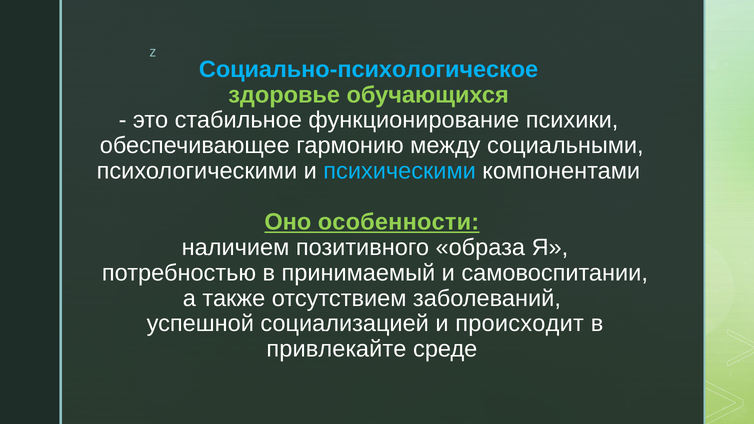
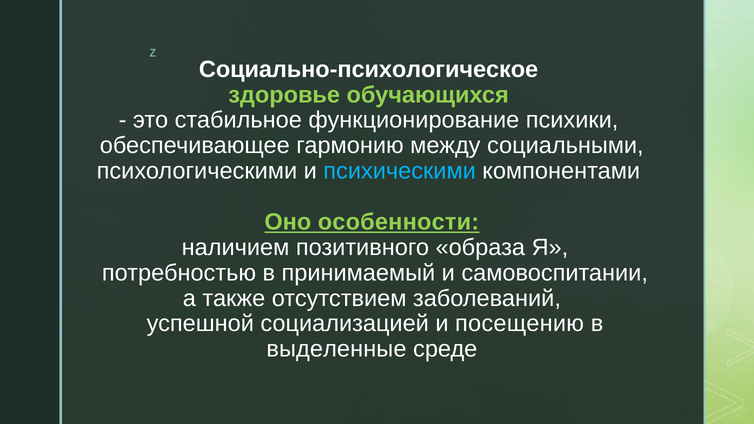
Социально-психологическое colour: light blue -> white
происходит: происходит -> посещению
привлекайте: привлекайте -> выделенные
